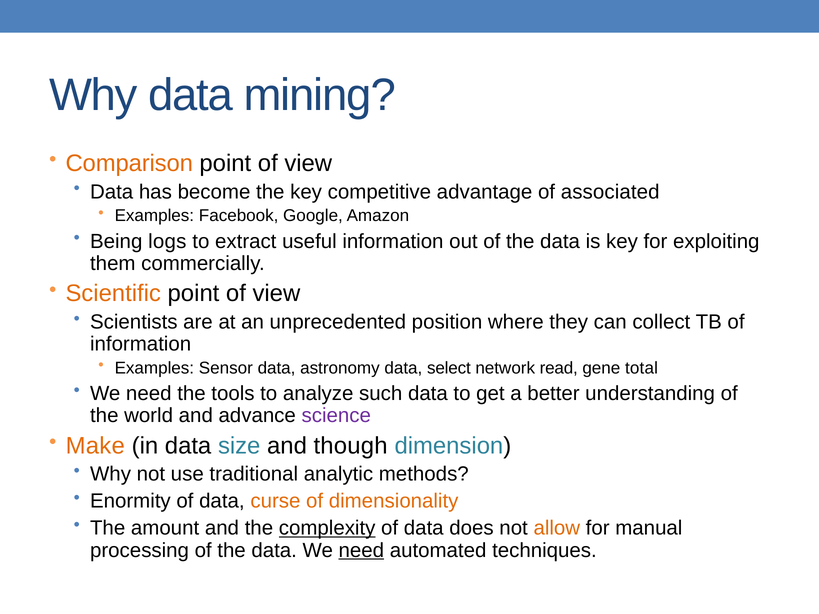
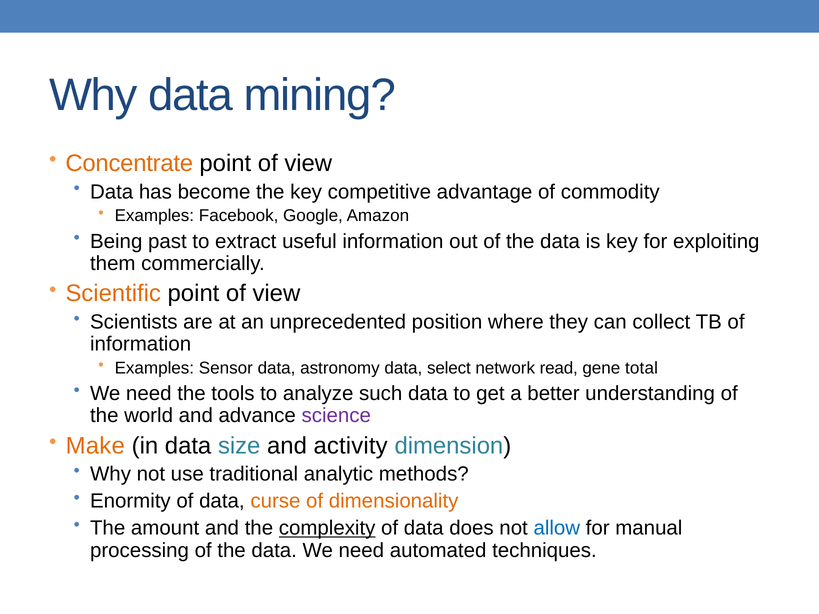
Comparison: Comparison -> Concentrate
associated: associated -> commodity
logs: logs -> past
though: though -> activity
allow colour: orange -> blue
need at (361, 551) underline: present -> none
